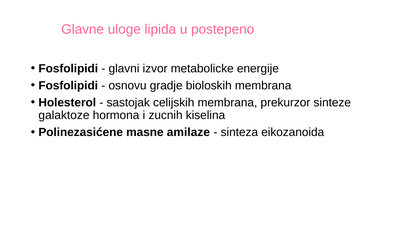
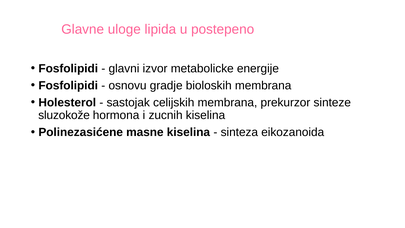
galaktoze: galaktoze -> sluzokože
masne amilaze: amilaze -> kiselina
